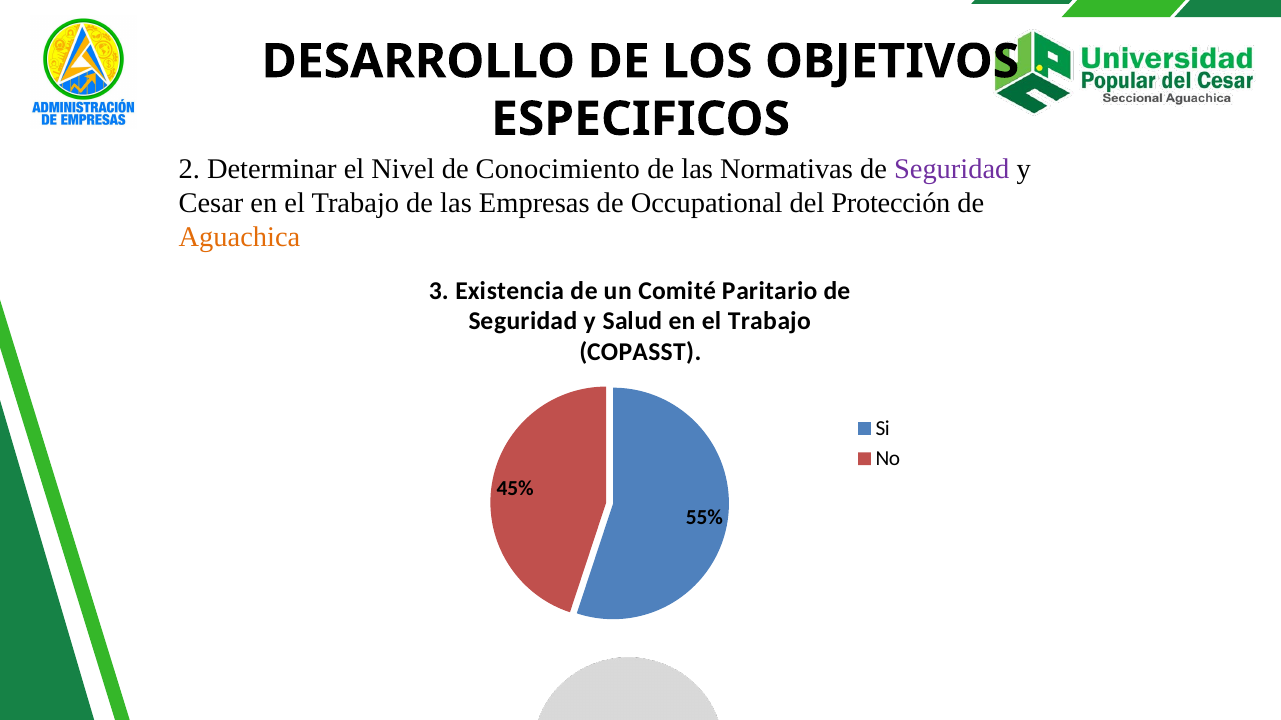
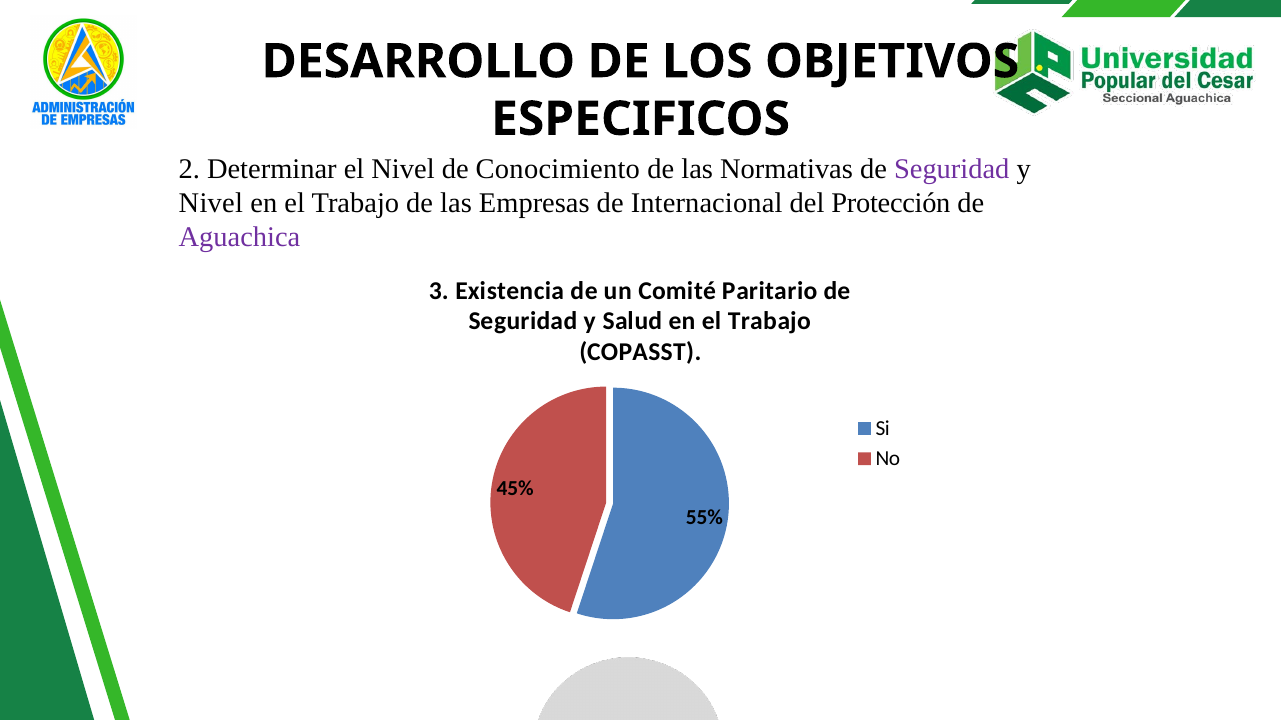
Cesar at (211, 203): Cesar -> Nivel
Occupational: Occupational -> Internacional
Aguachica colour: orange -> purple
